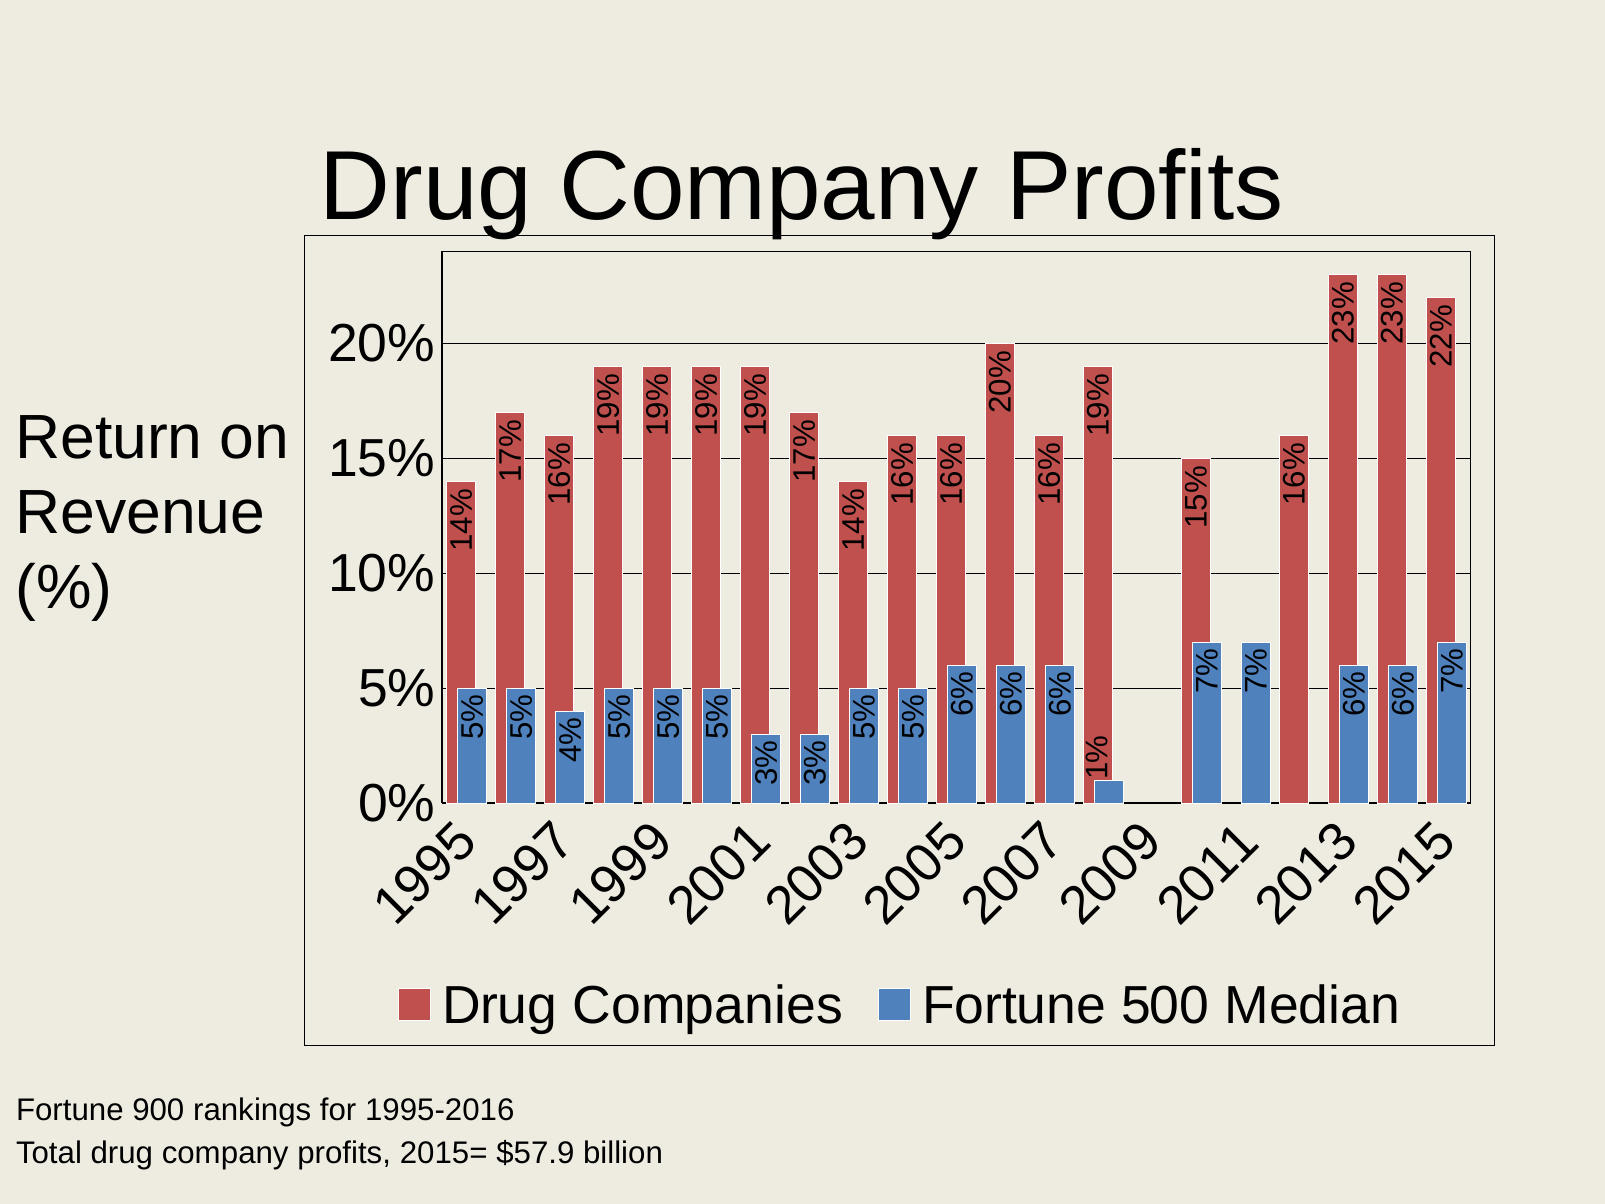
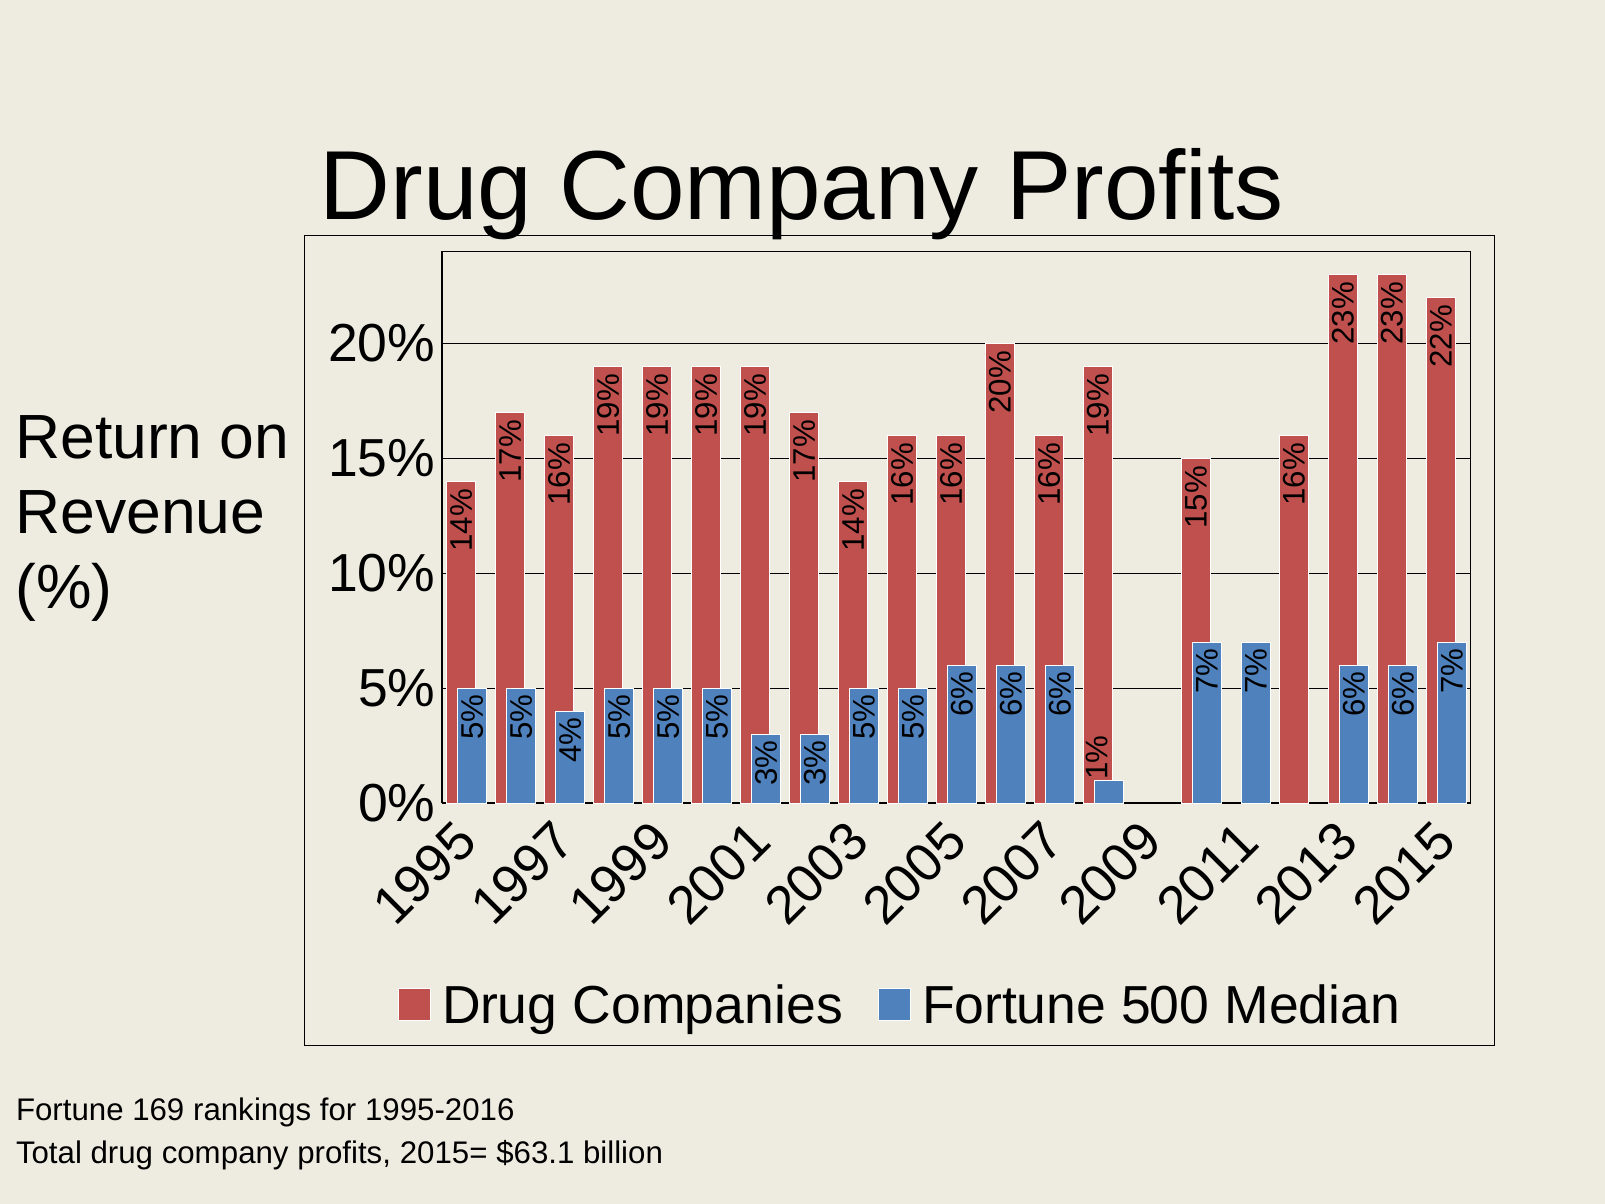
900: 900 -> 169
$57.9: $57.9 -> $63.1
